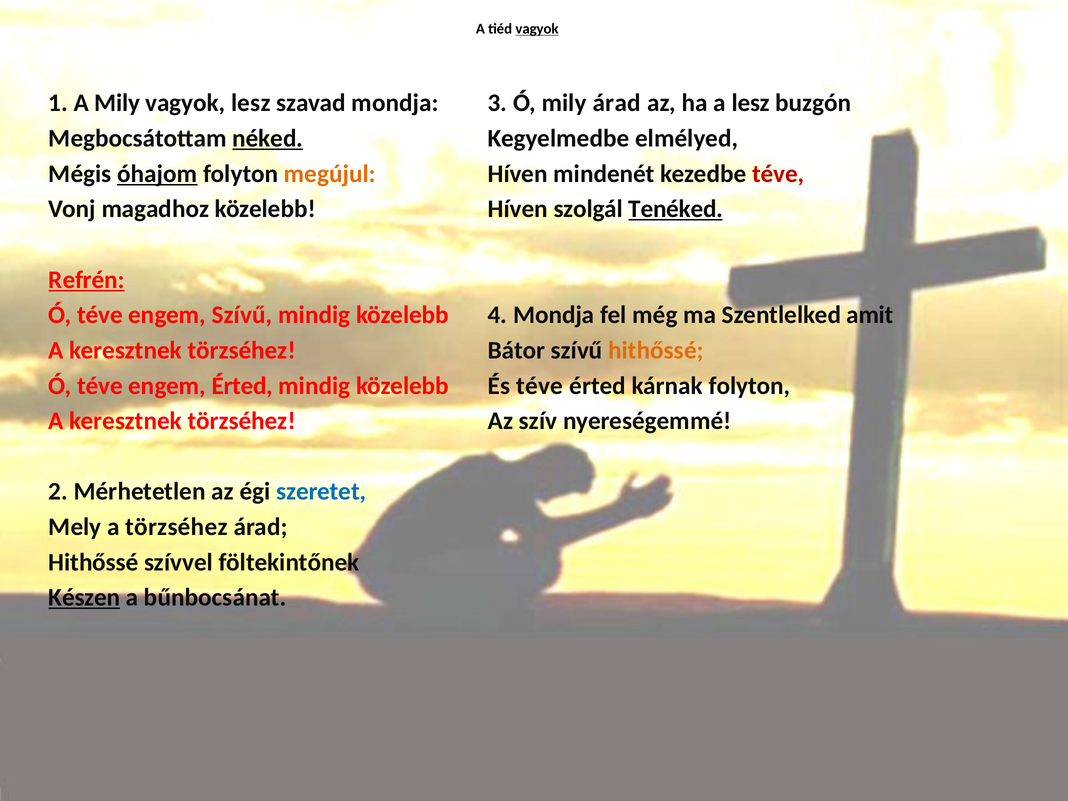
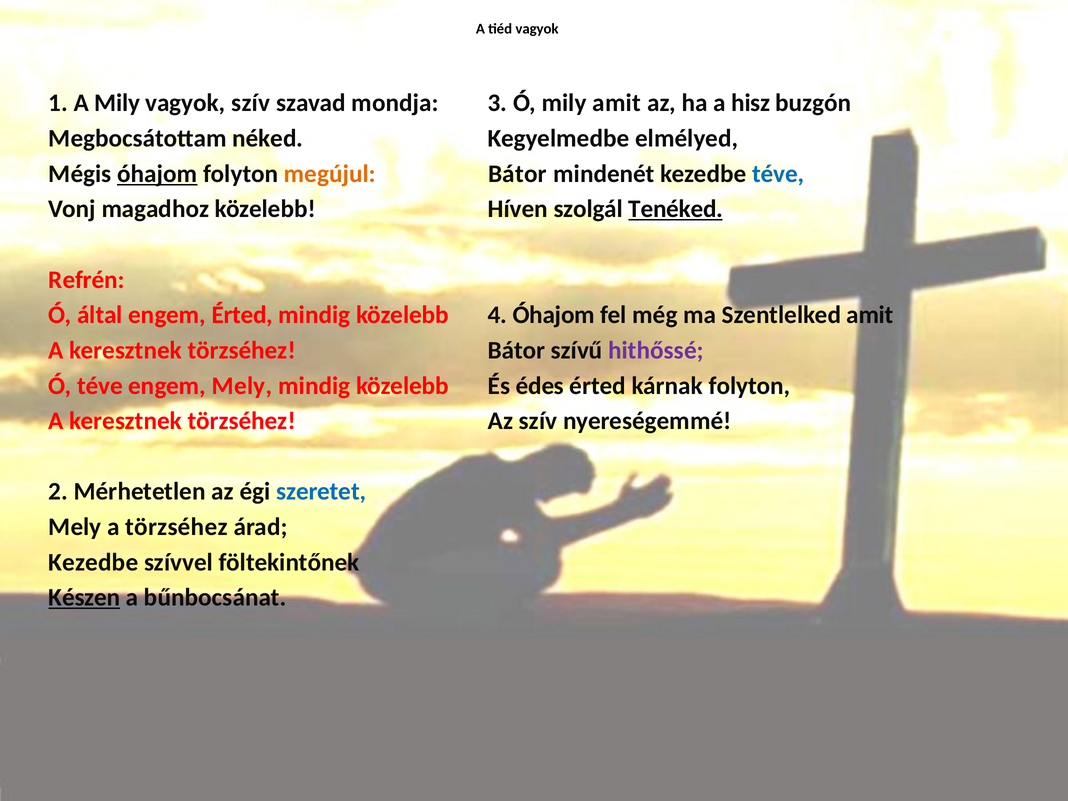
vagyok at (537, 29) underline: present -> none
vagyok lesz: lesz -> szív
mily árad: árad -> amit
a lesz: lesz -> hisz
néked underline: present -> none
Híven at (518, 174): Híven -> Bátor
téve at (778, 174) colour: red -> blue
Refrén underline: present -> none
téve at (100, 315): téve -> által
engem Szívű: Szívű -> Érted
4 Mondja: Mondja -> Óhajom
hithőssé at (656, 350) colour: orange -> purple
engem Érted: Érted -> Mely
És téve: téve -> édes
Hithőssé at (93, 562): Hithőssé -> Kezedbe
